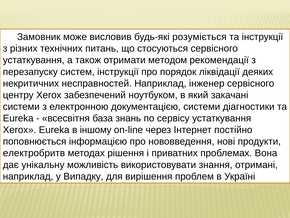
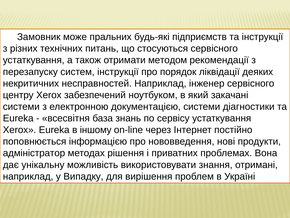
висловив: висловив -> пральних
розуміється: розуміється -> підприємств
електробритв: електробритв -> адміністратор
